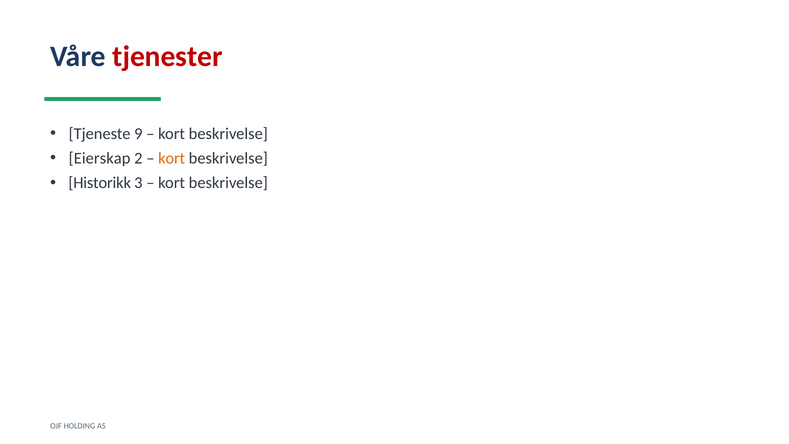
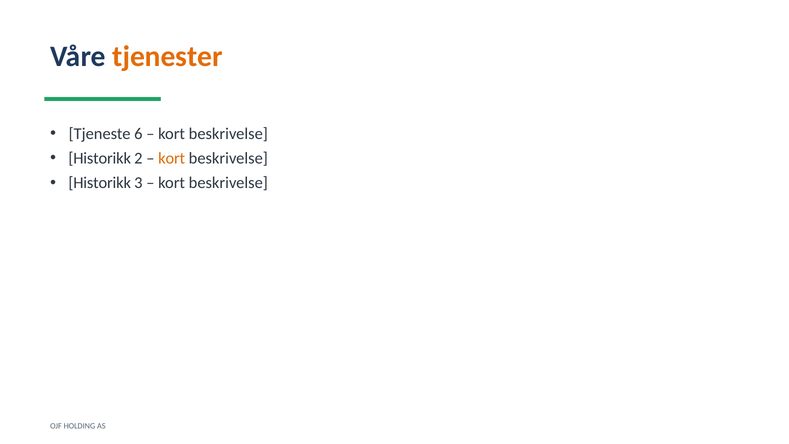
tjenester colour: red -> orange
9: 9 -> 6
Eierskap at (100, 158): Eierskap -> Historikk
